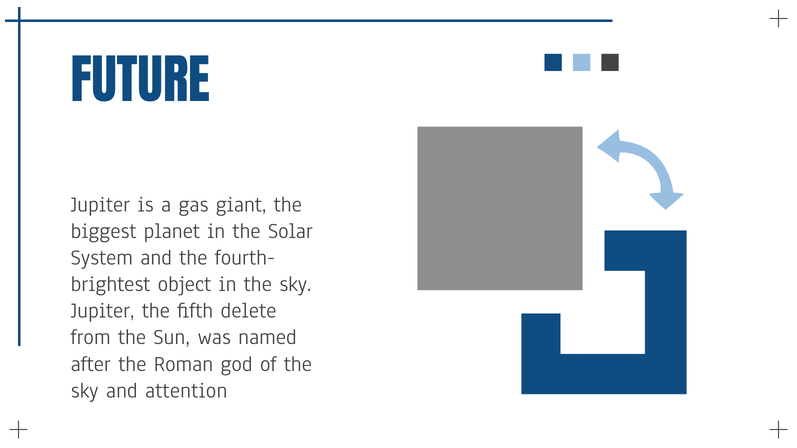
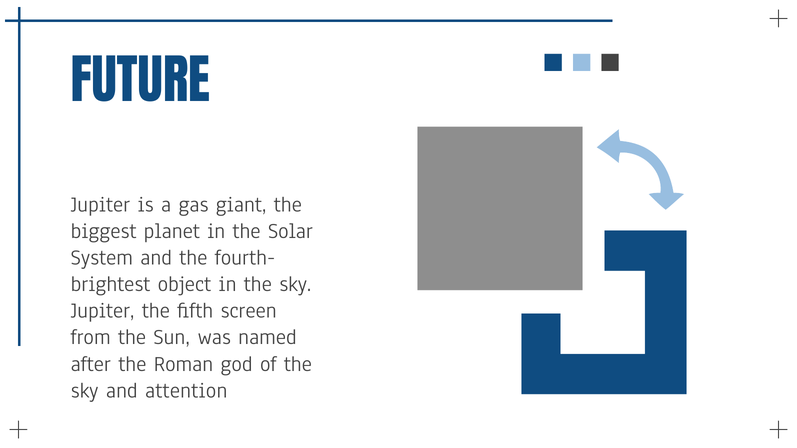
delete: delete -> screen
